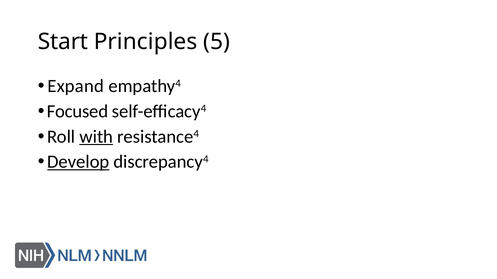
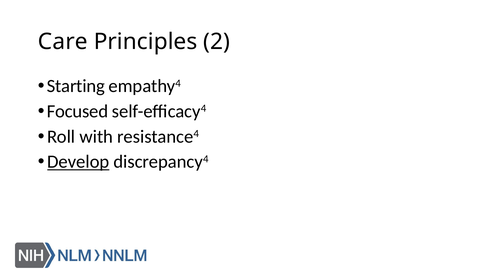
Start: Start -> Care
5: 5 -> 2
Expand: Expand -> Starting
with underline: present -> none
